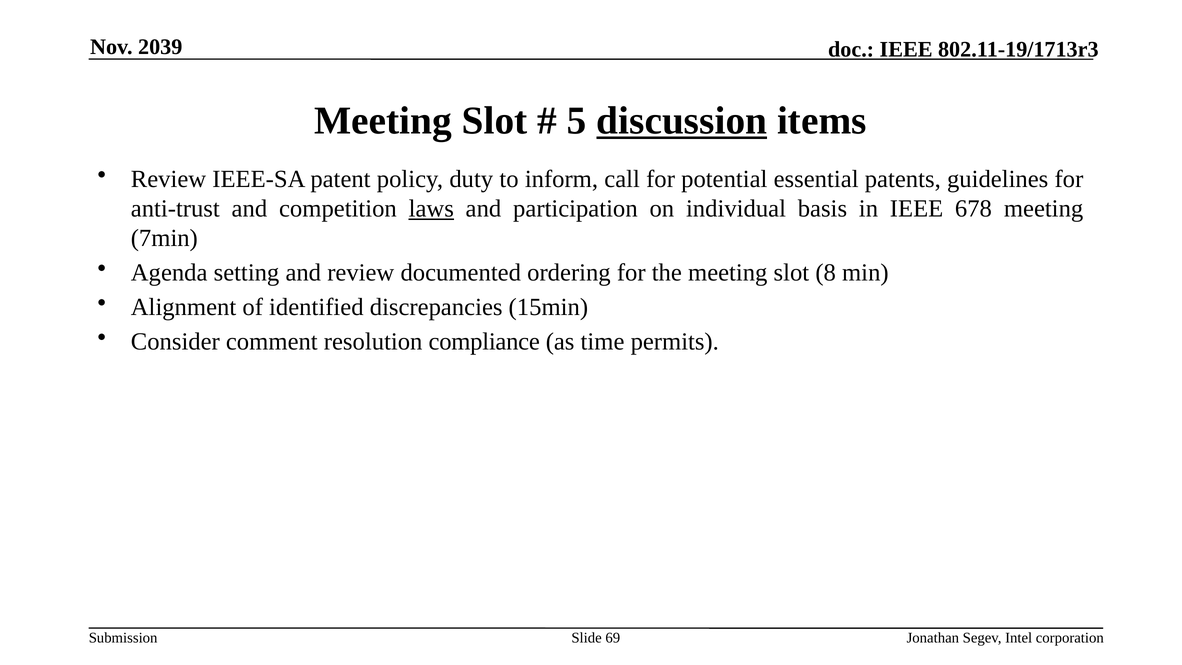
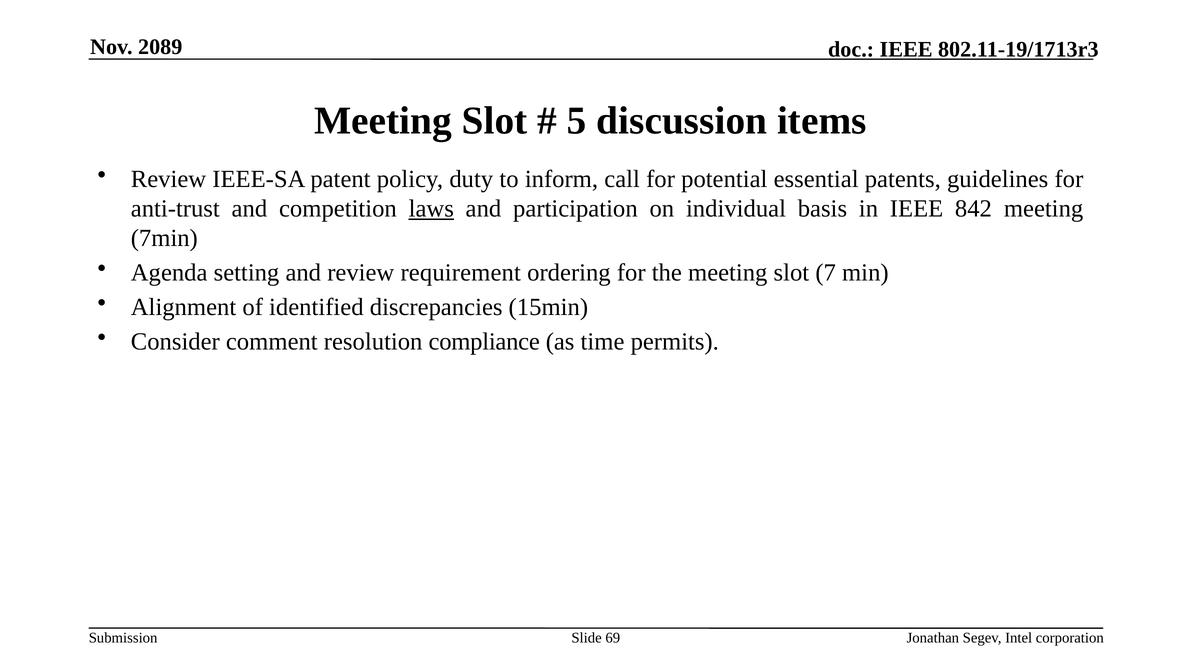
2039: 2039 -> 2089
discussion underline: present -> none
678: 678 -> 842
documented: documented -> requirement
8: 8 -> 7
